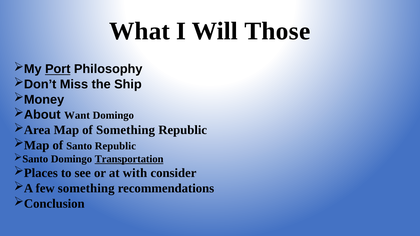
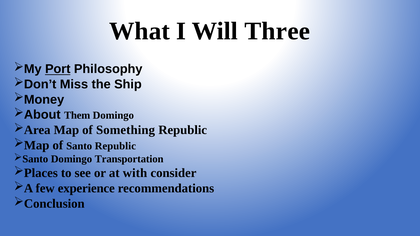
Those: Those -> Three
Want: Want -> Them
Transportation underline: present -> none
few something: something -> experience
